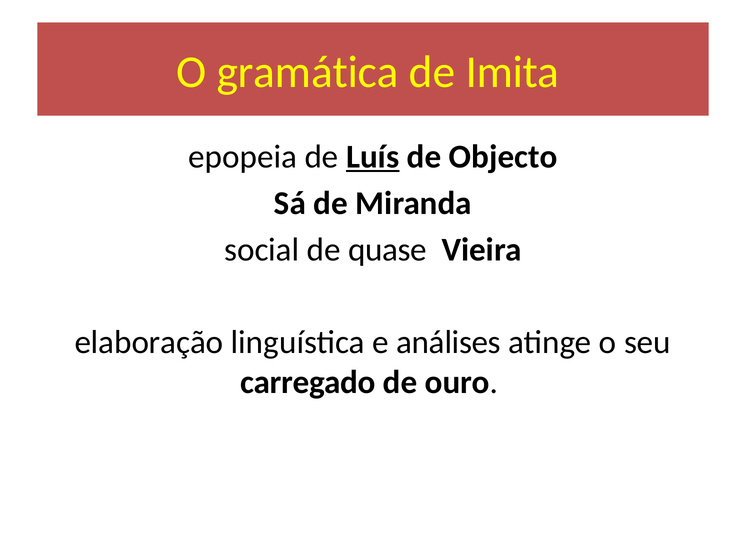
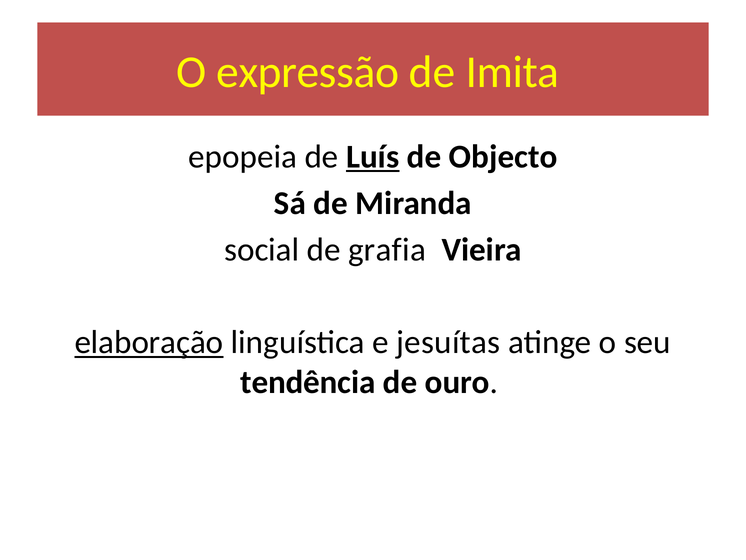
gramática: gramática -> expressão
quase: quase -> grafia
elaboração underline: none -> present
análises: análises -> jesuítas
carregado: carregado -> tendência
